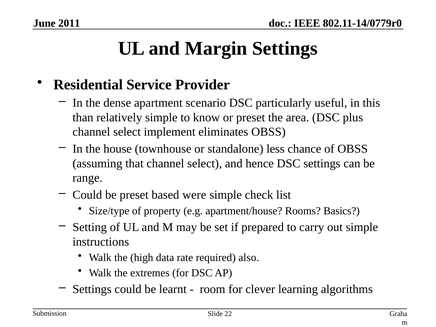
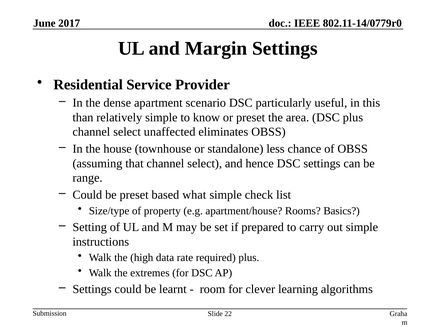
2011: 2011 -> 2017
implement: implement -> unaffected
were: were -> what
required also: also -> plus
